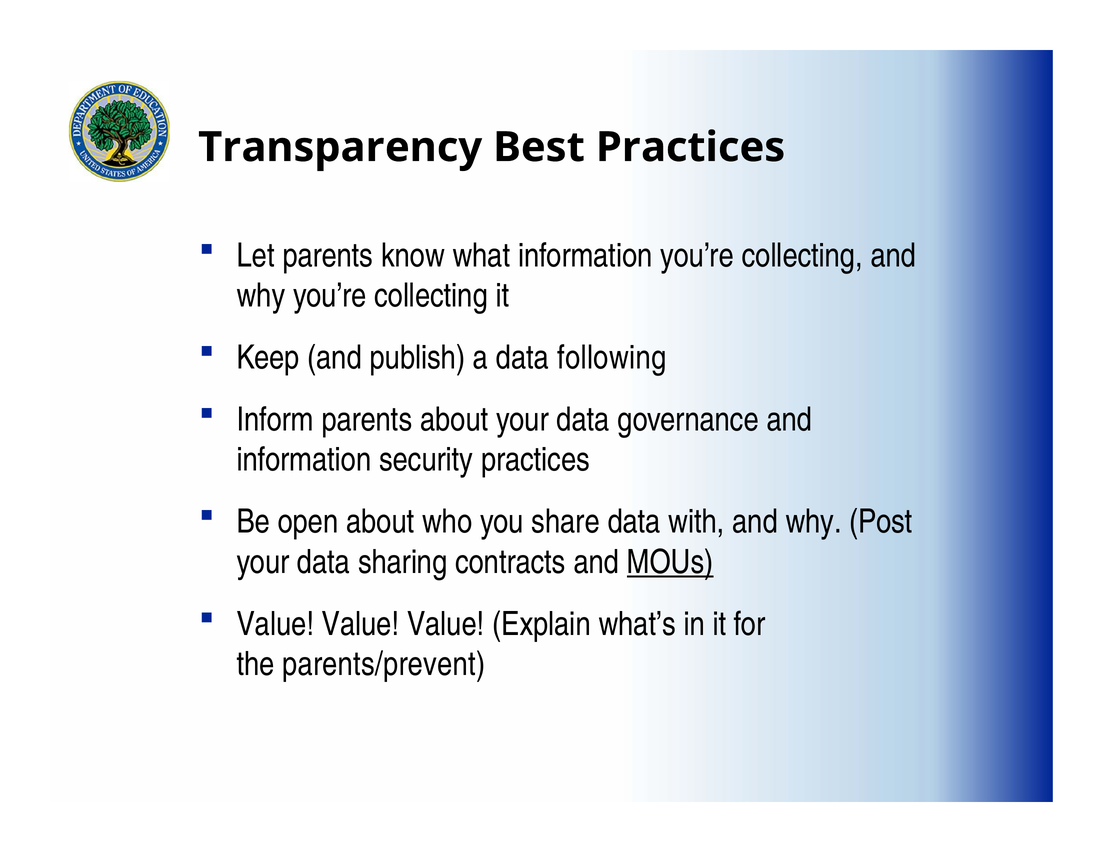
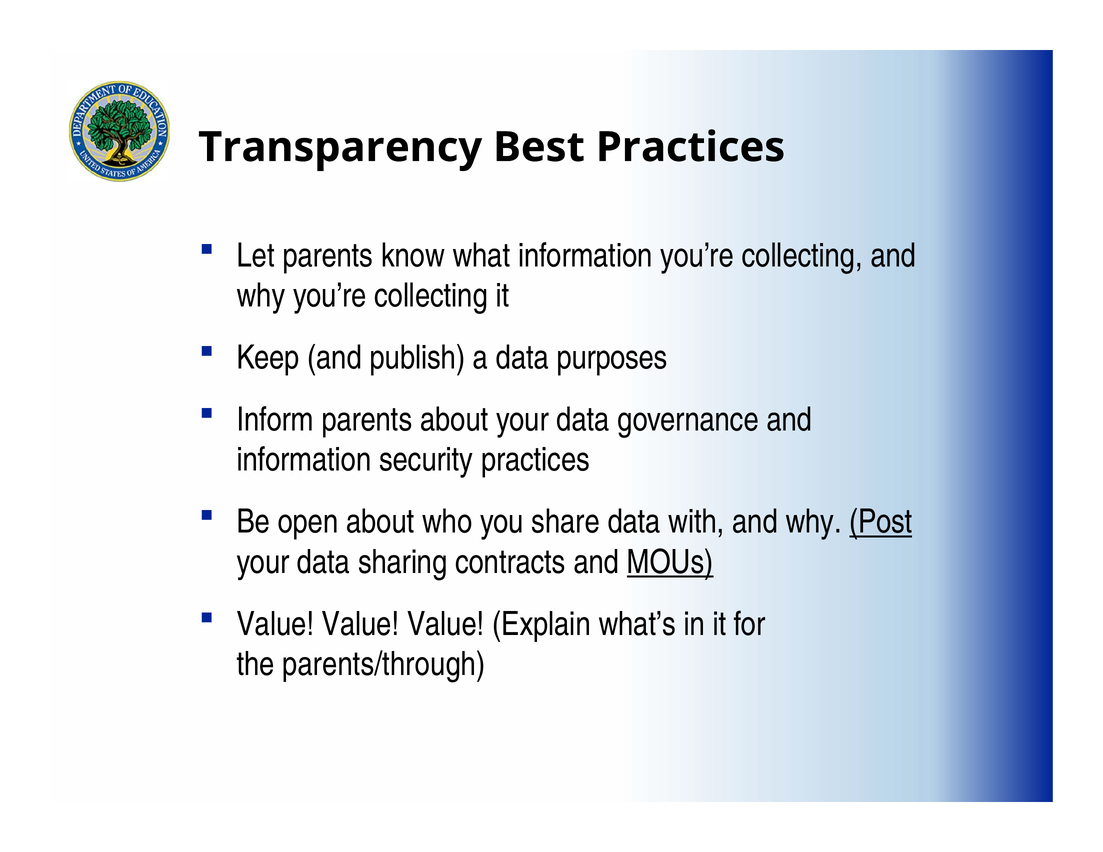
following: following -> purposes
Post underline: none -> present
parents/prevent: parents/prevent -> parents/through
